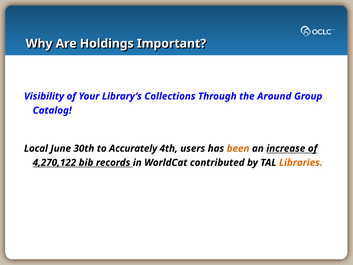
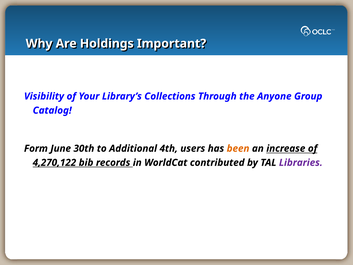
Around: Around -> Anyone
Local: Local -> Form
Accurately: Accurately -> Additional
Libraries colour: orange -> purple
